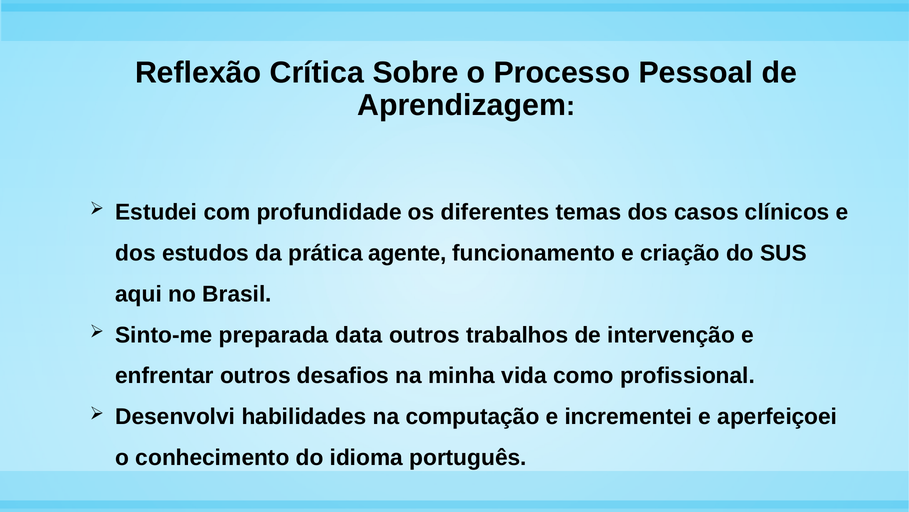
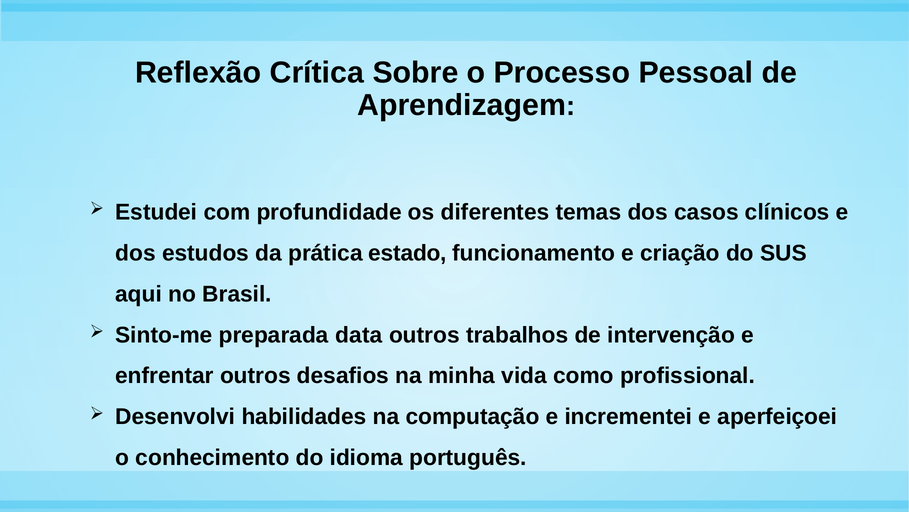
agente: agente -> estado
